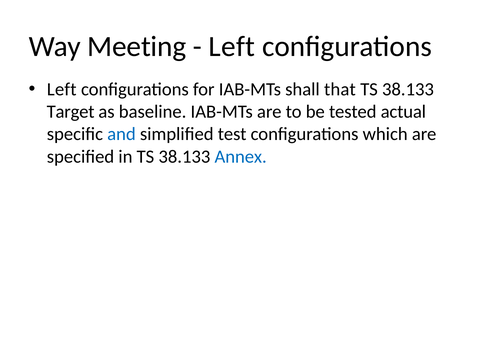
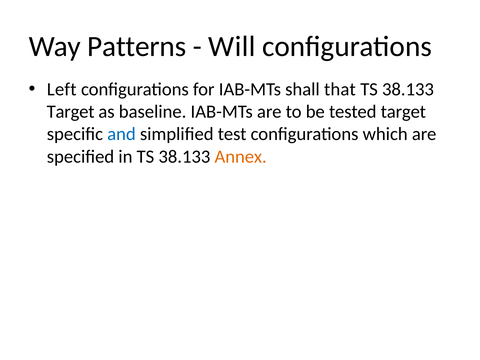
Meeting: Meeting -> Patterns
Left at (232, 46): Left -> Will
tested actual: actual -> target
Annex colour: blue -> orange
